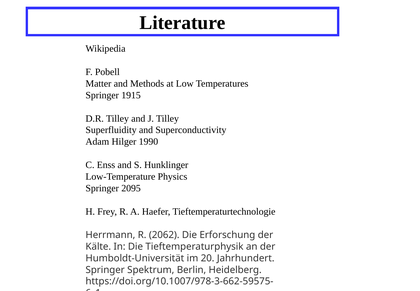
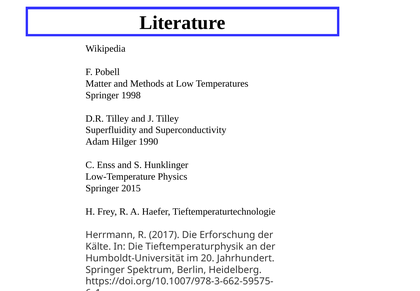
1915: 1915 -> 1998
2095: 2095 -> 2015
2062: 2062 -> 2017
